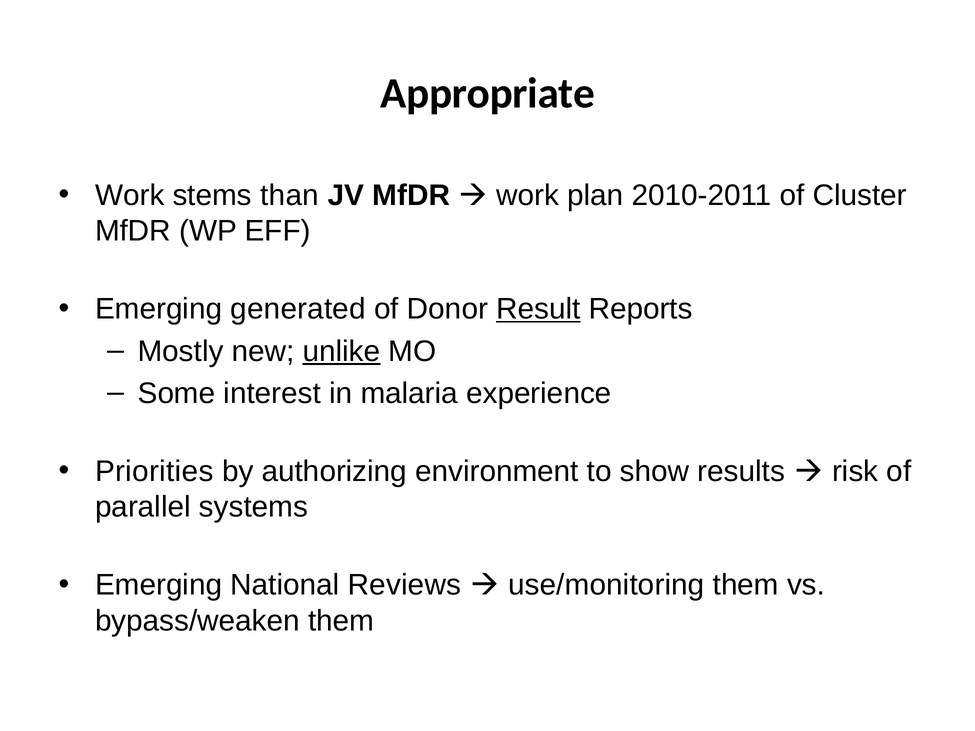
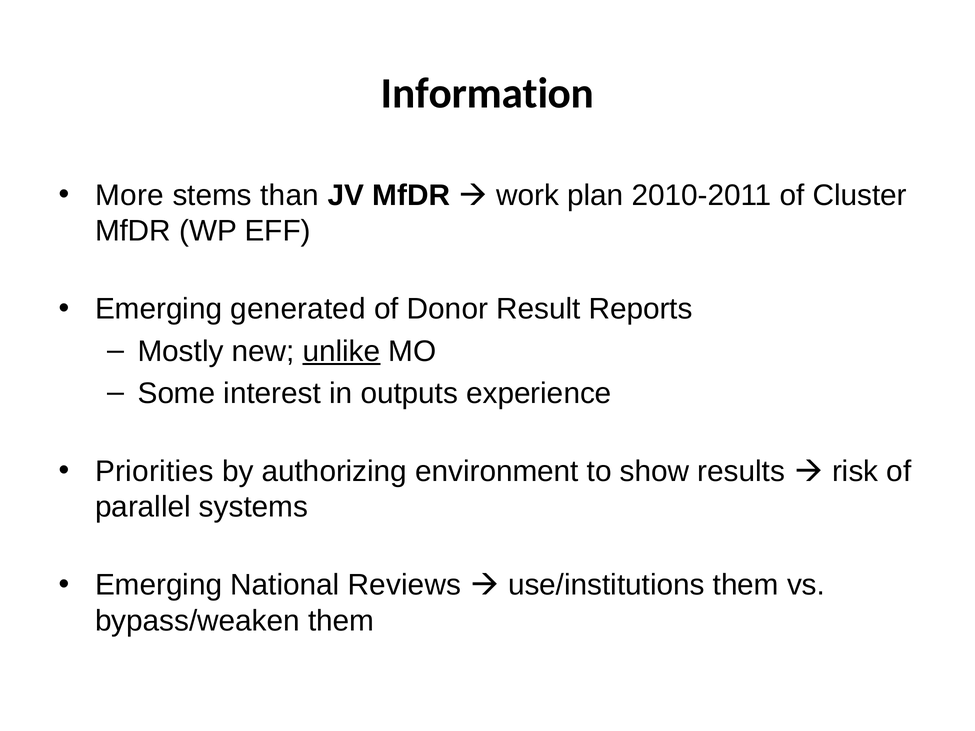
Appropriate: Appropriate -> Information
Work at (130, 195): Work -> More
Result underline: present -> none
malaria: malaria -> outputs
use/monitoring: use/monitoring -> use/institutions
